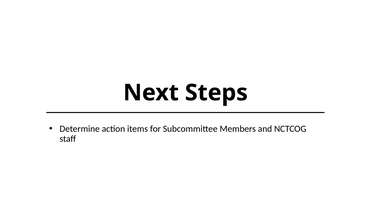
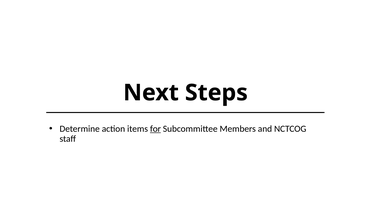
for underline: none -> present
